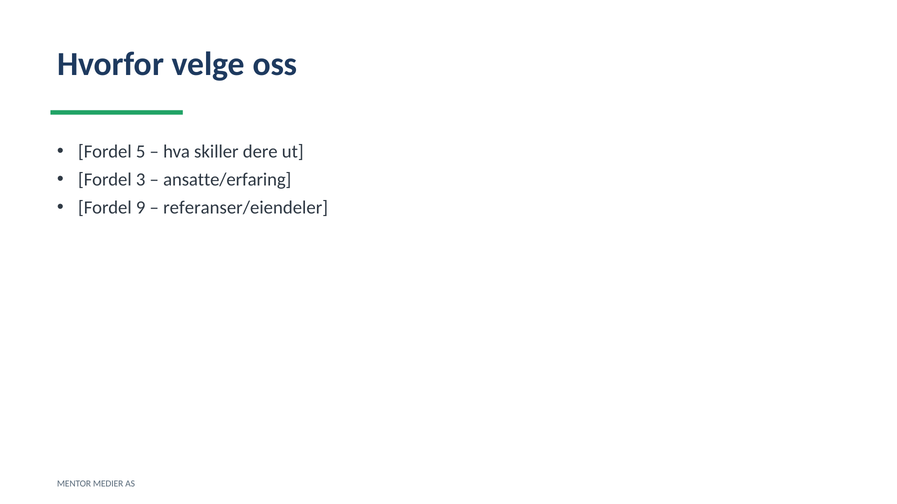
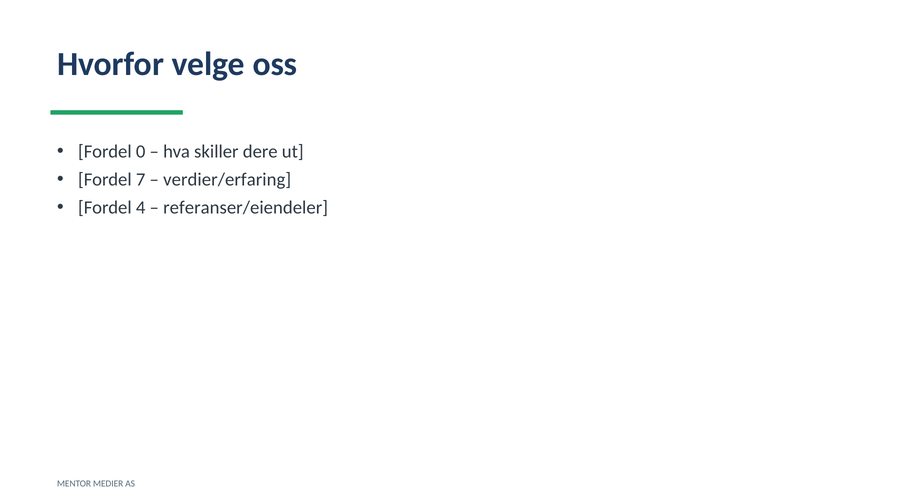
5: 5 -> 0
3: 3 -> 7
ansatte/erfaring: ansatte/erfaring -> verdier/erfaring
9: 9 -> 4
